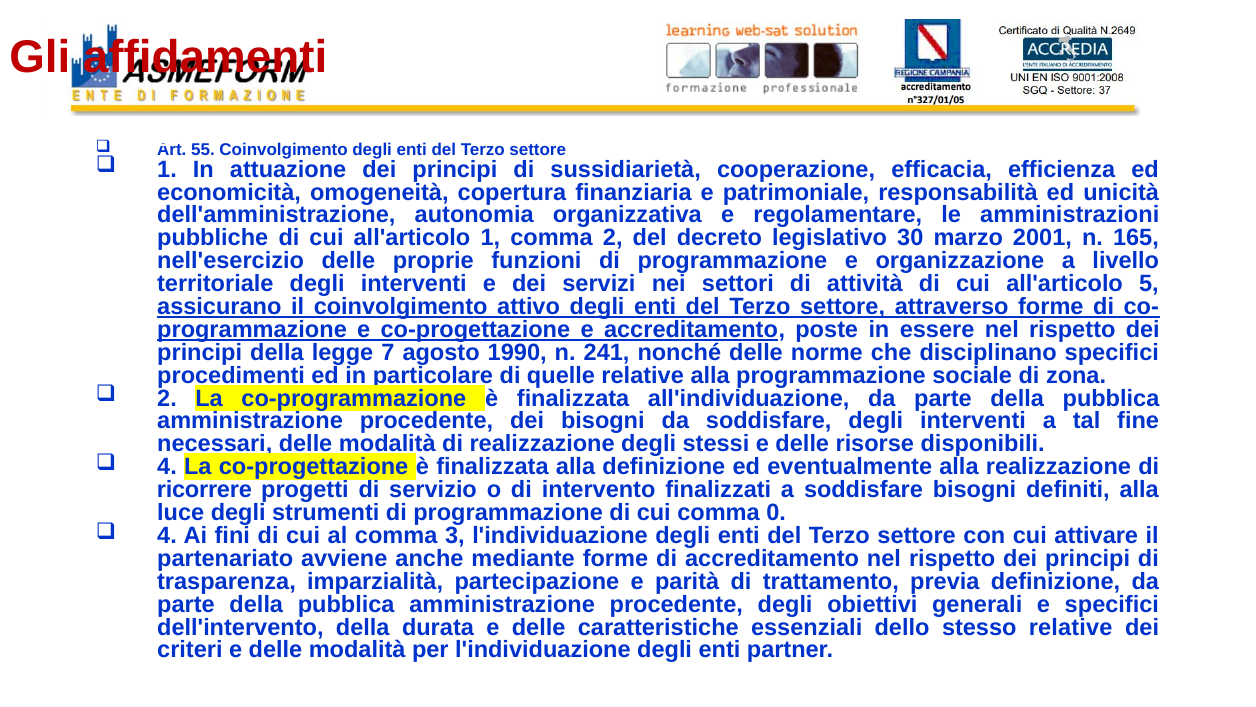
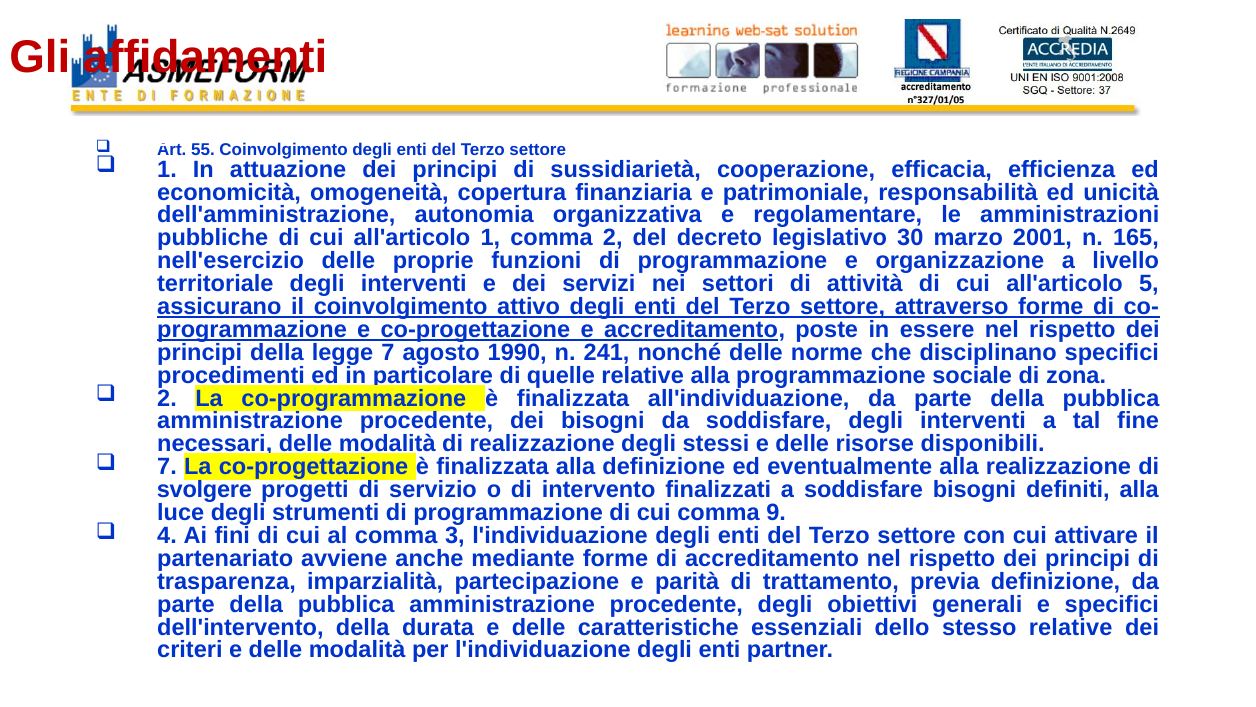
4 at (167, 467): 4 -> 7
ricorrere: ricorrere -> svolgere
0: 0 -> 9
